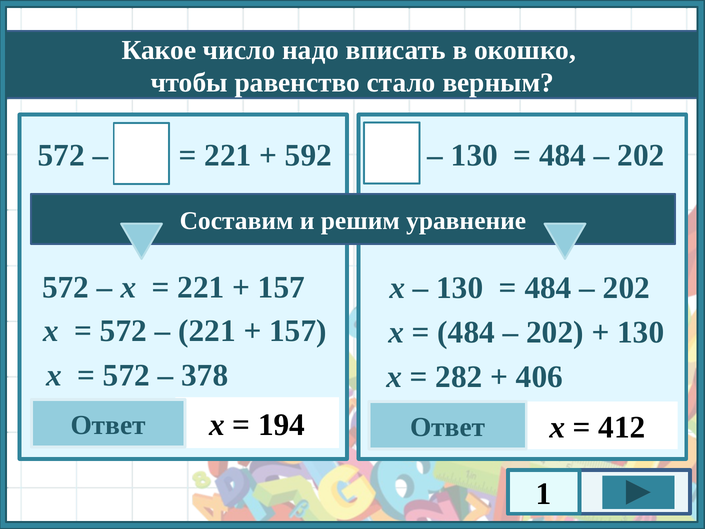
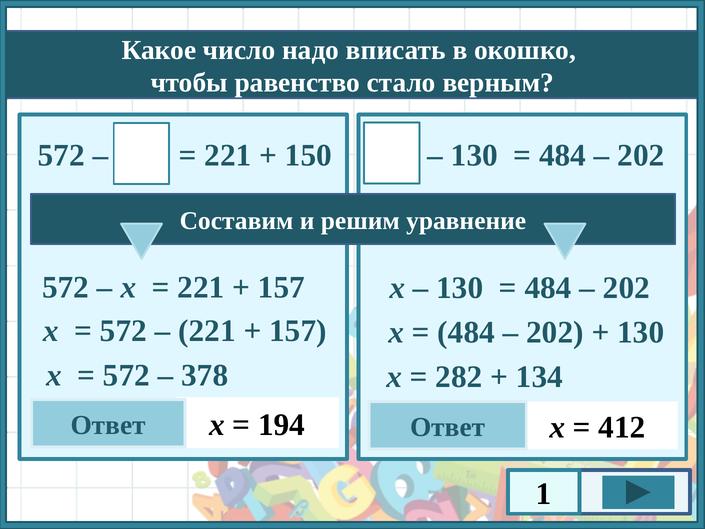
592: 592 -> 150
406: 406 -> 134
